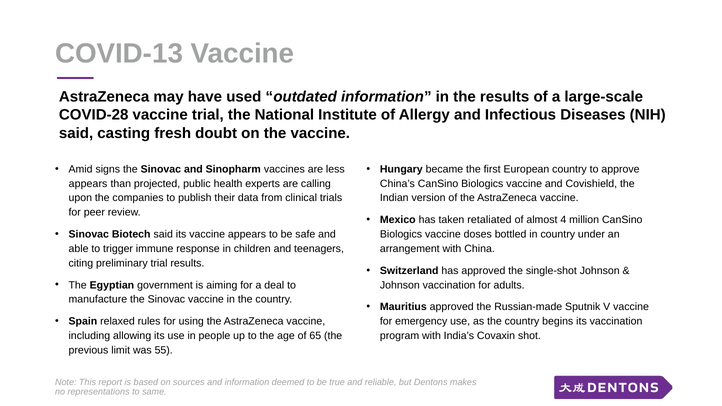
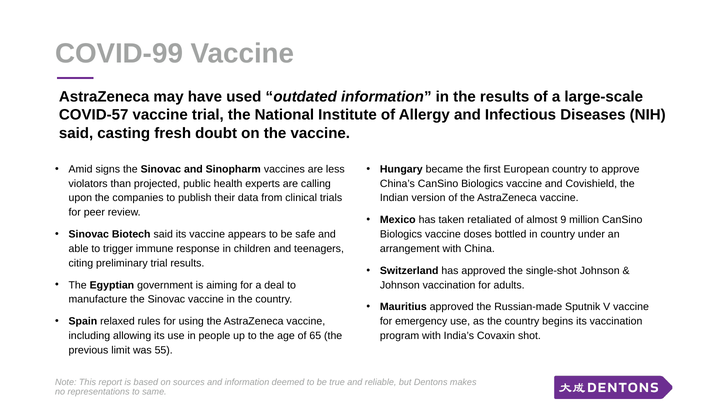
COVID-13: COVID-13 -> COVID-99
COVID-28: COVID-28 -> COVID-57
appears at (88, 184): appears -> violators
4: 4 -> 9
